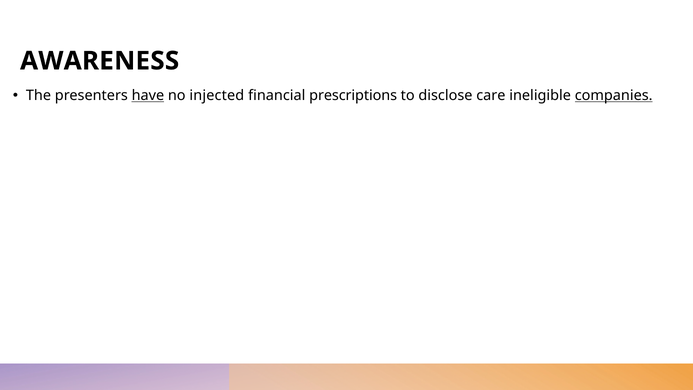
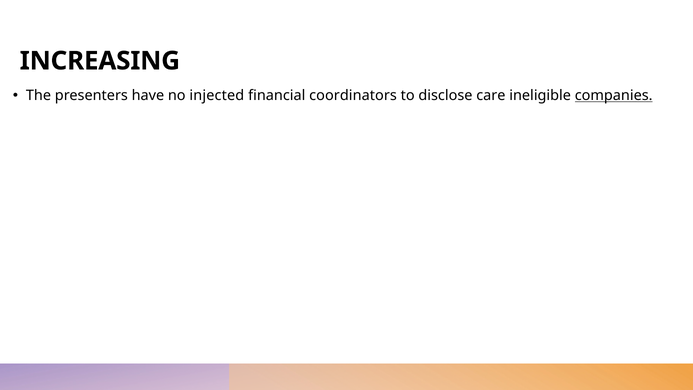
AWARENESS: AWARENESS -> INCREASING
have underline: present -> none
prescriptions: prescriptions -> coordinators
